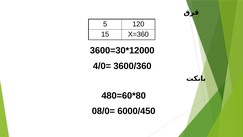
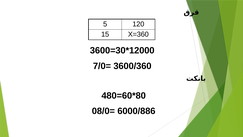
4/0=: 4/0= -> 7/0=
6000/450: 6000/450 -> 6000/886
